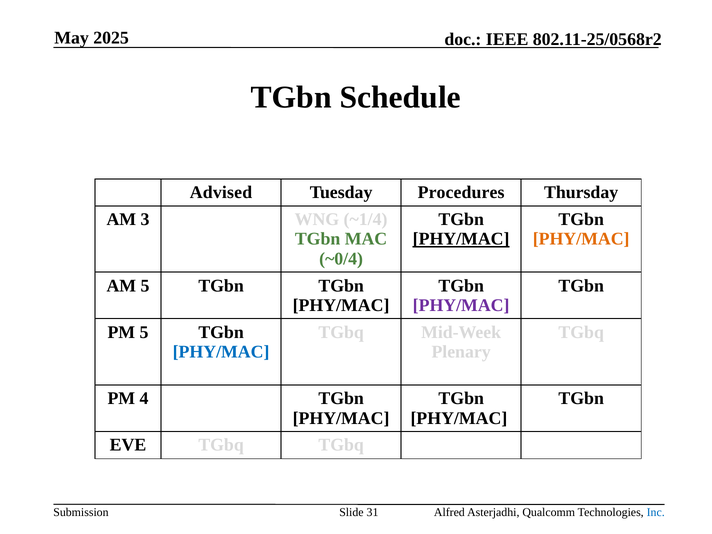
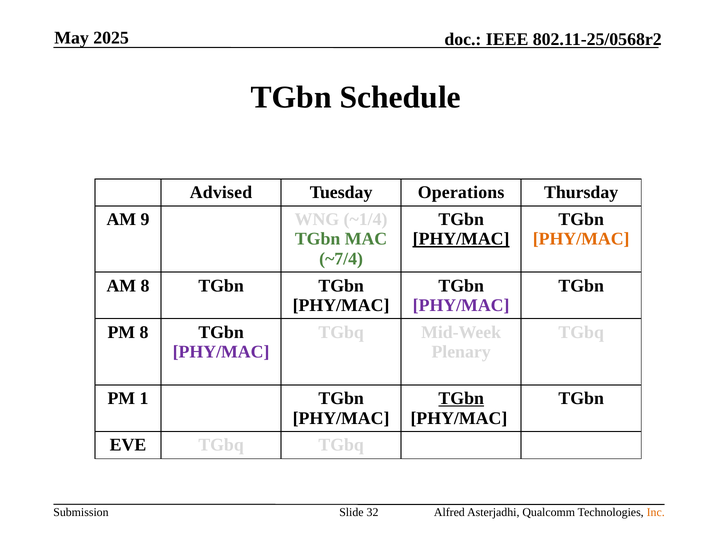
Procedures: Procedures -> Operations
3: 3 -> 9
~0/4: ~0/4 -> ~7/4
AM 5: 5 -> 8
PM 5: 5 -> 8
PHY/MAC at (221, 352) colour: blue -> purple
4: 4 -> 1
TGbn at (461, 399) underline: none -> present
31: 31 -> 32
Inc colour: blue -> orange
